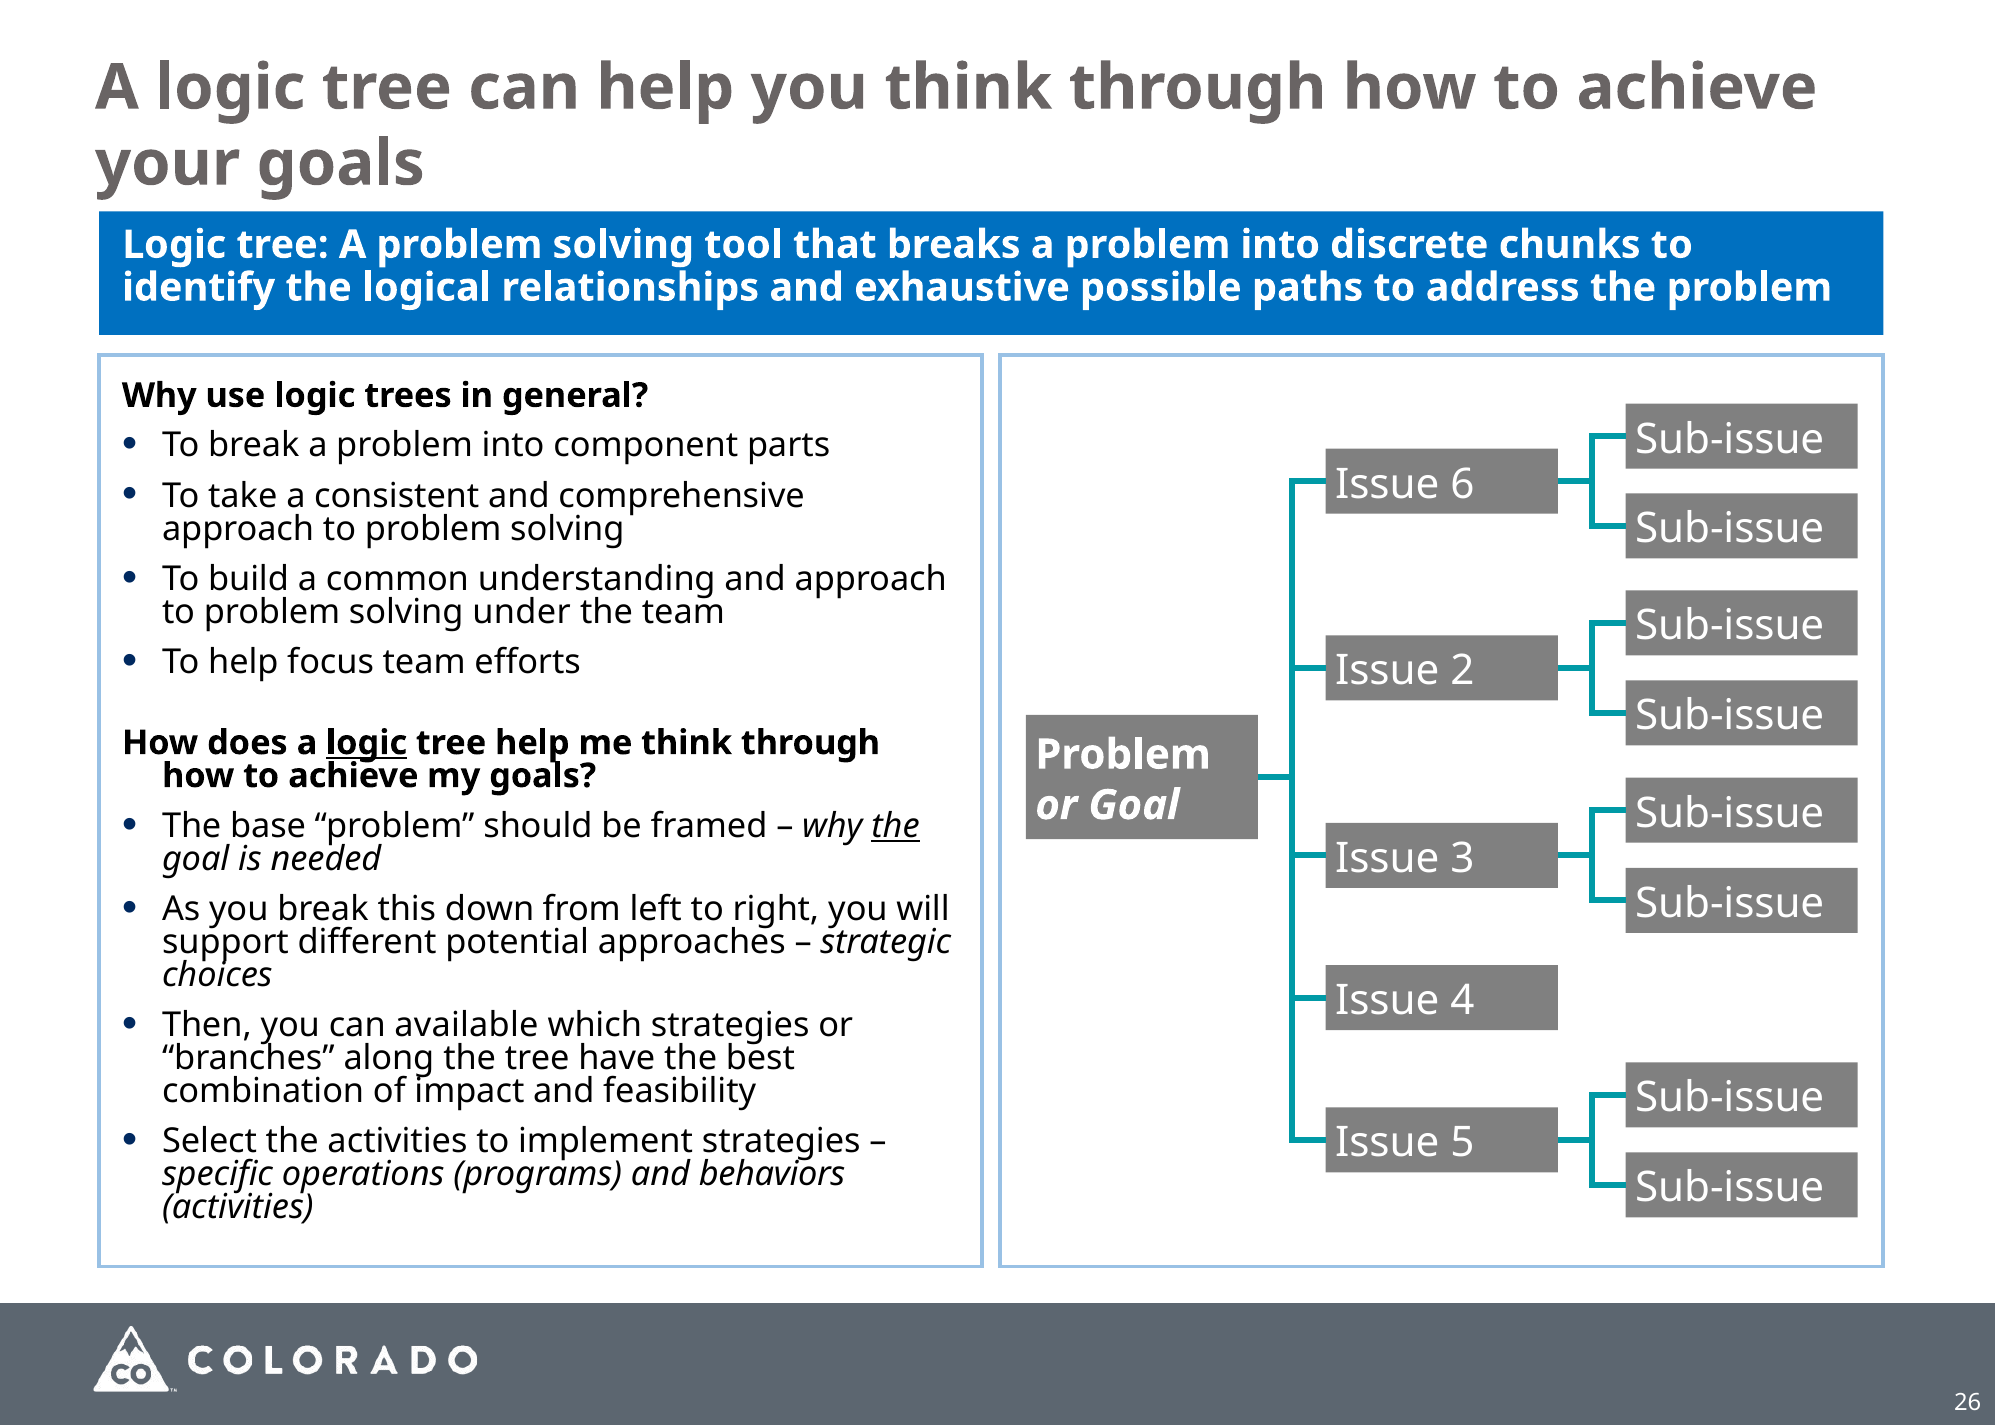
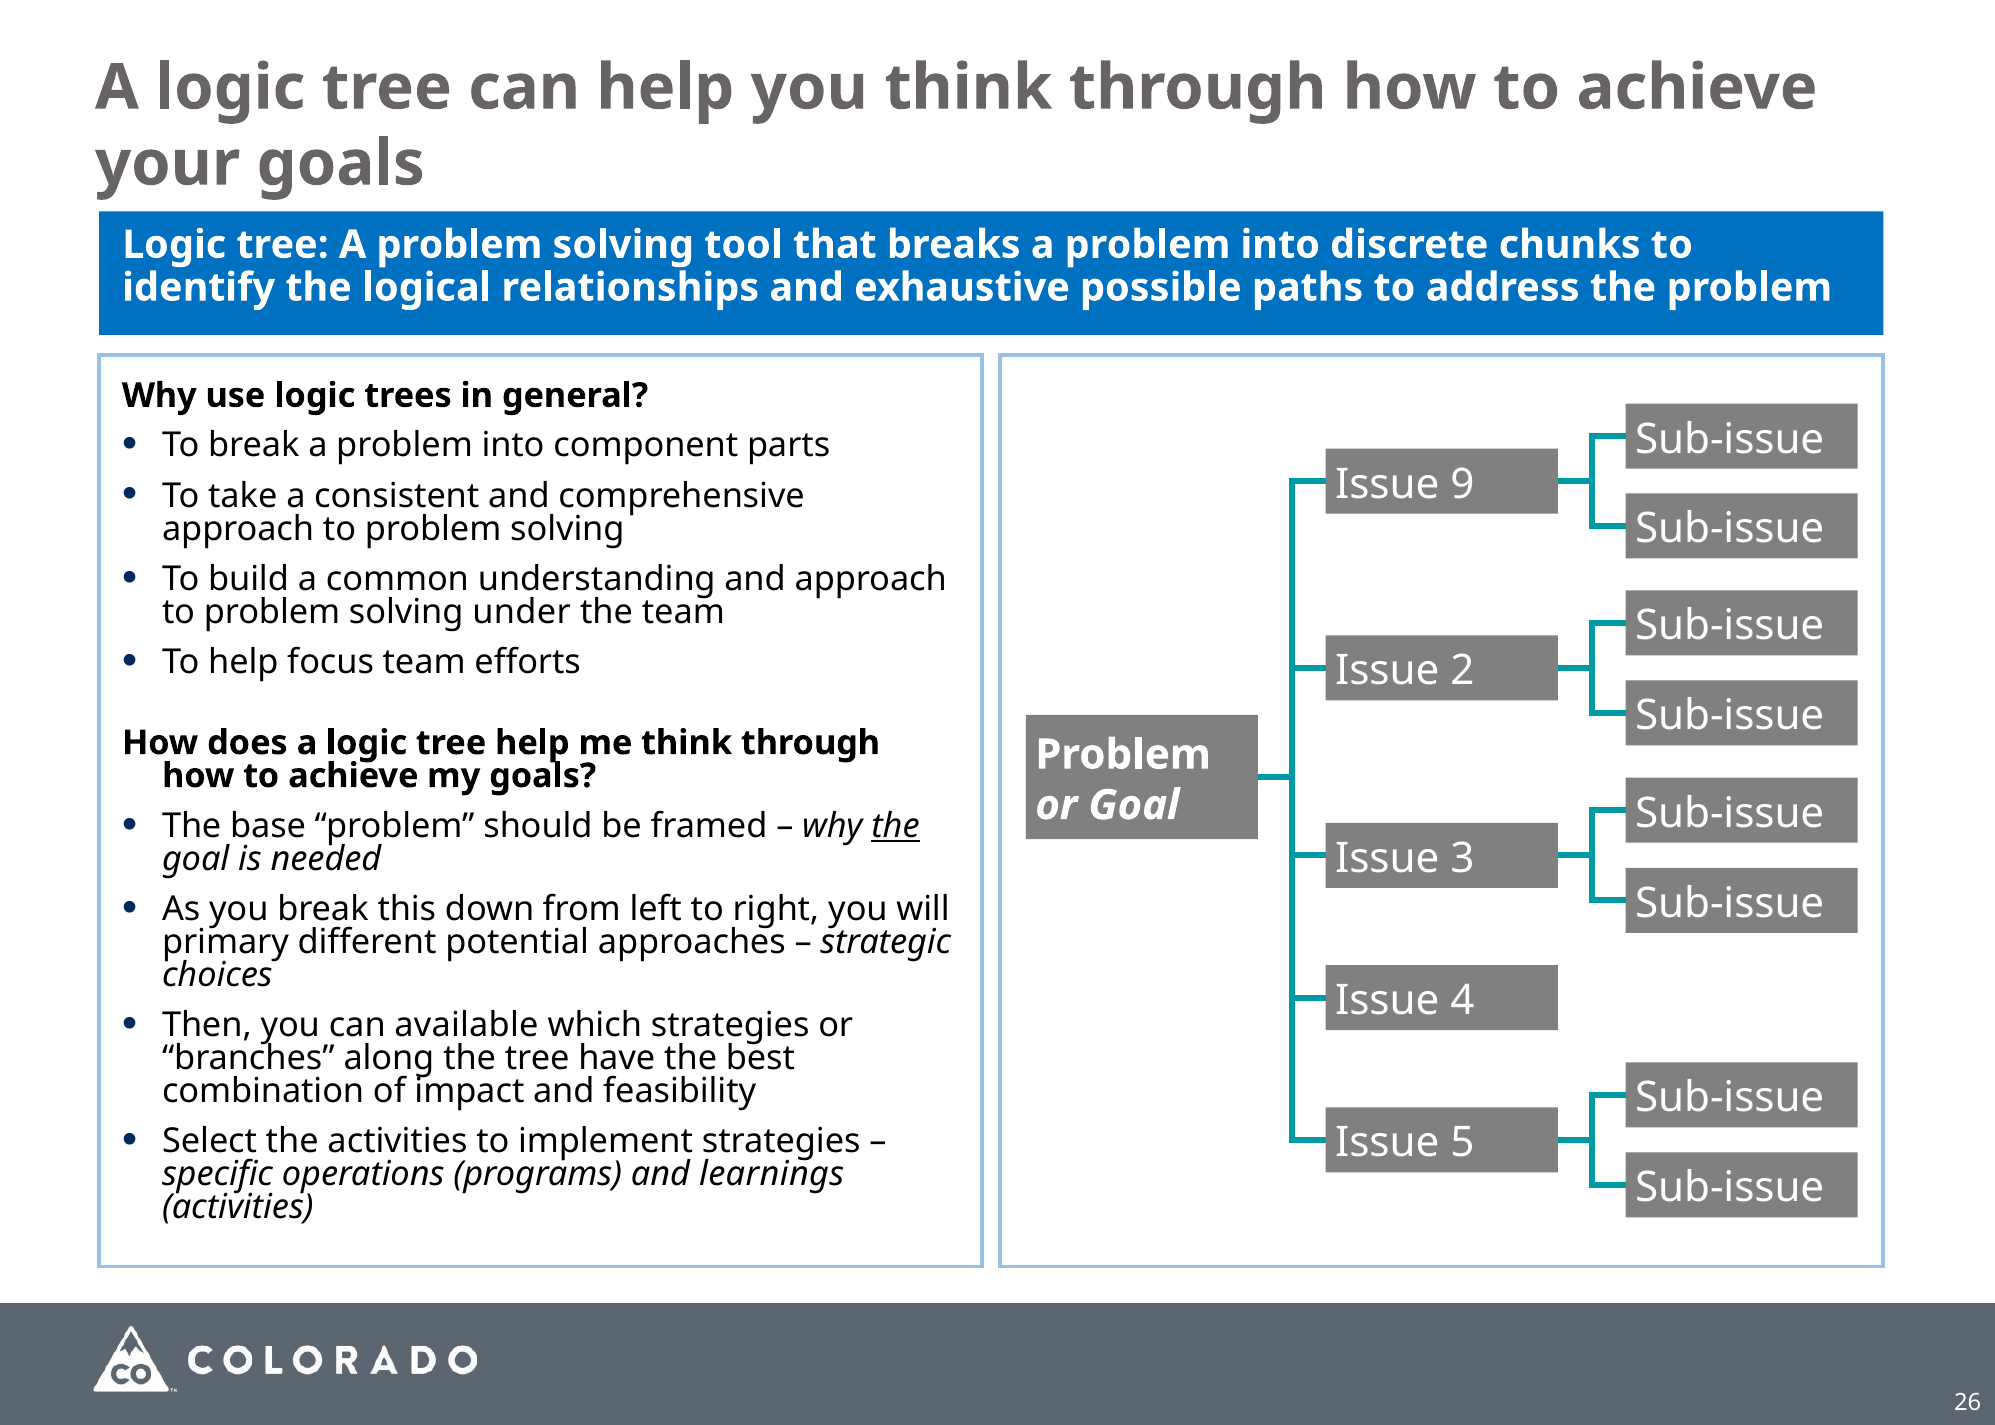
6: 6 -> 9
logic at (367, 743) underline: present -> none
support: support -> primary
behaviors: behaviors -> learnings
